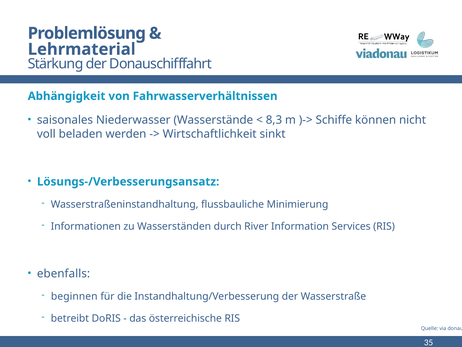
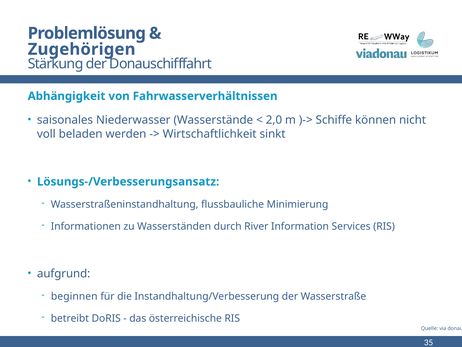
Lehrmaterial: Lehrmaterial -> Zugehörigen
8,3: 8,3 -> 2,0
ebenfalls: ebenfalls -> aufgrund
